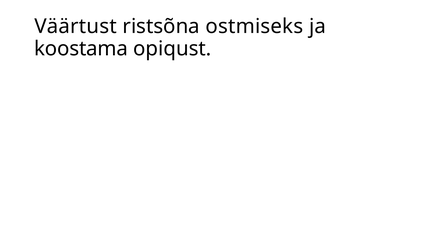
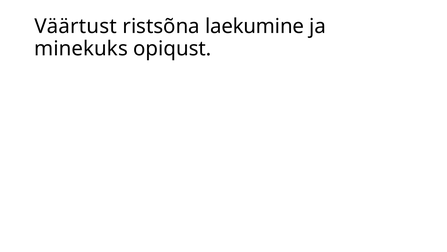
ostmiseks: ostmiseks -> laekumine
koostama: koostama -> minekuks
